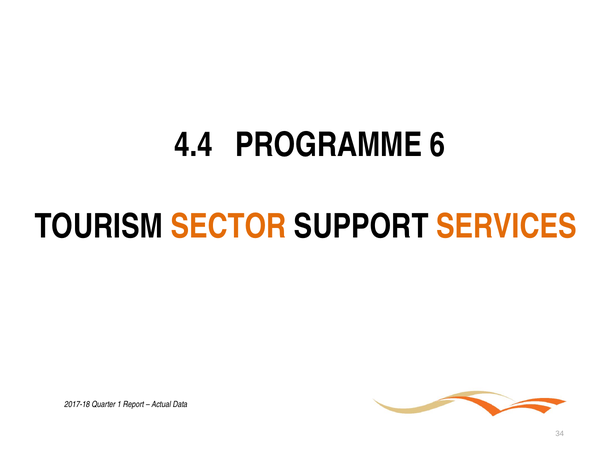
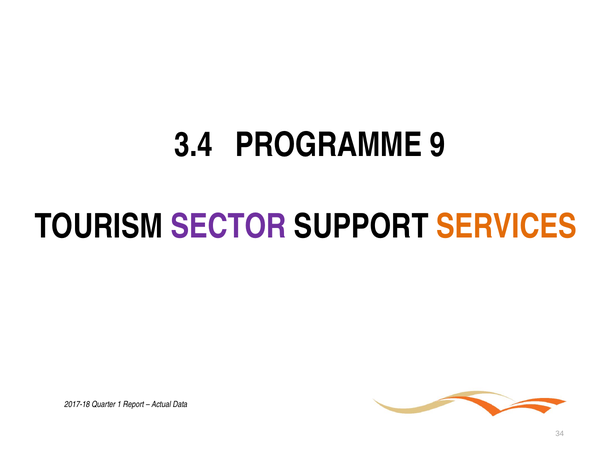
4.4: 4.4 -> 3.4
6: 6 -> 9
SECTOR colour: orange -> purple
